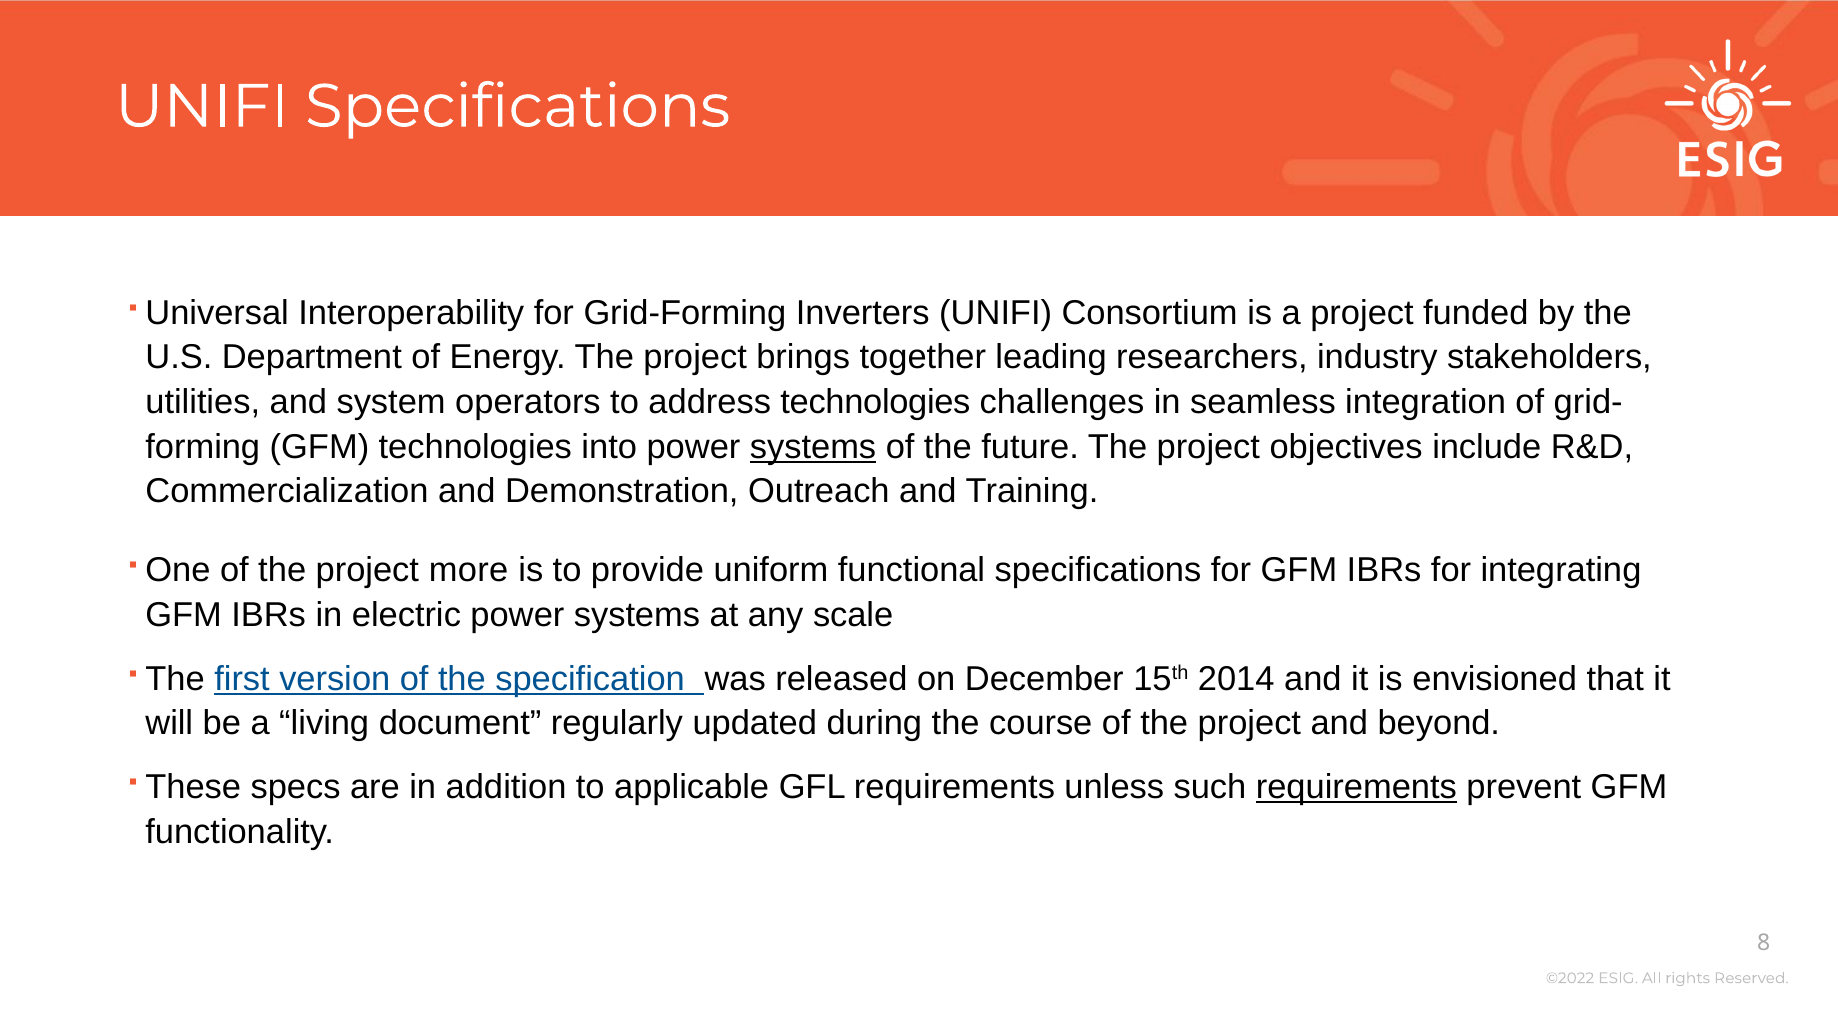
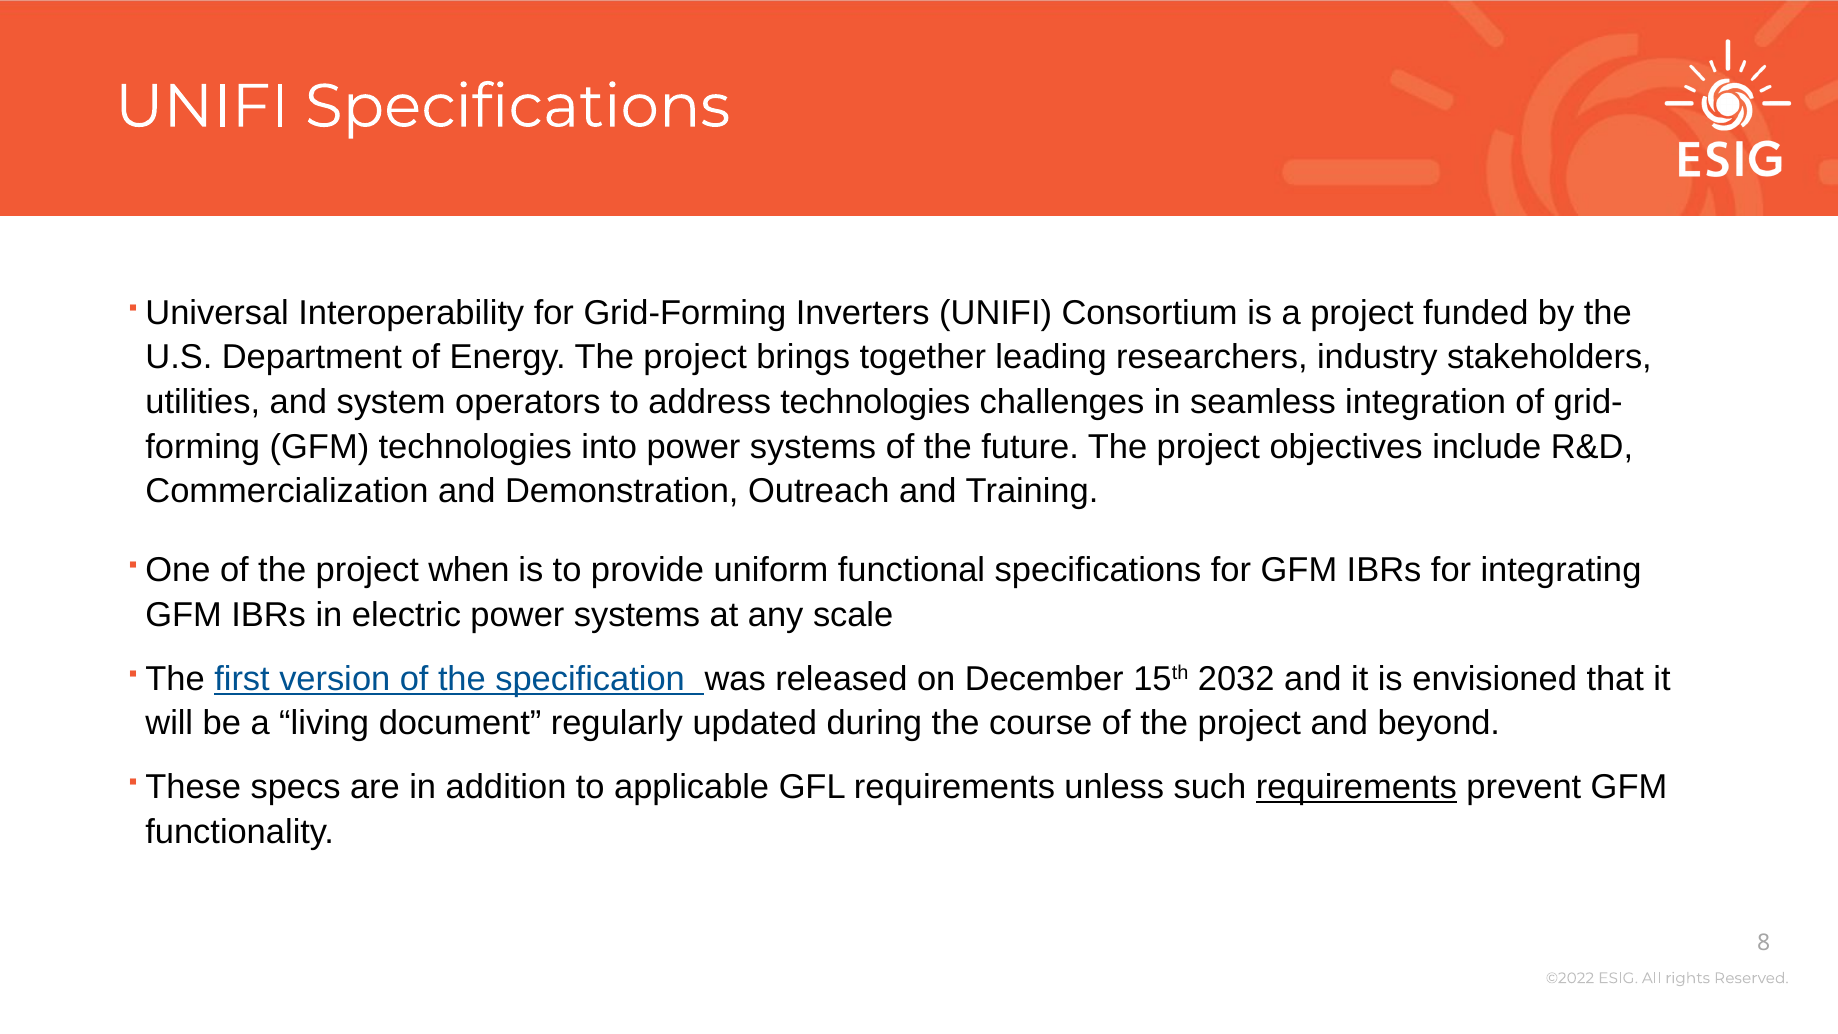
systems at (813, 447) underline: present -> none
more: more -> when
2014: 2014 -> 2032
